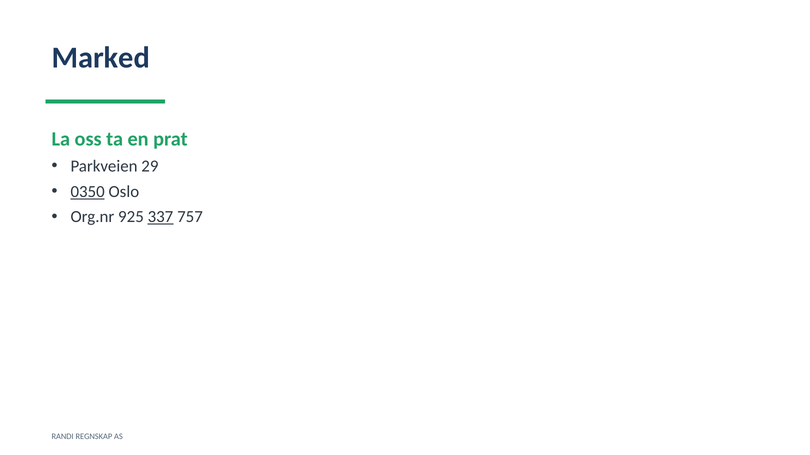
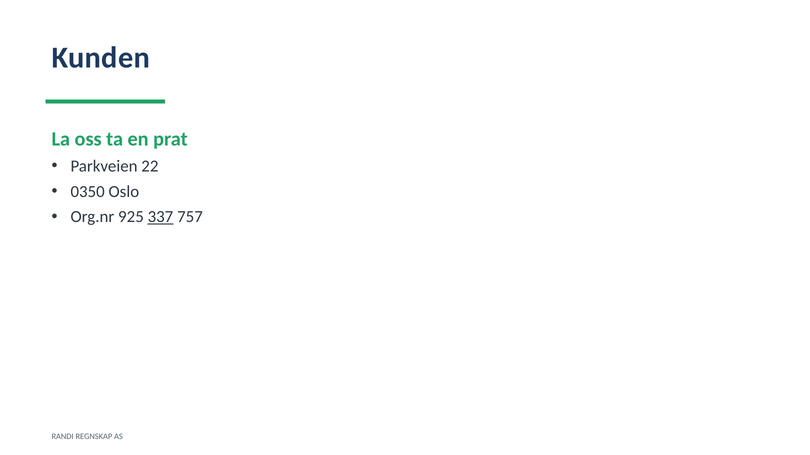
Marked: Marked -> Kunden
29: 29 -> 22
0350 underline: present -> none
